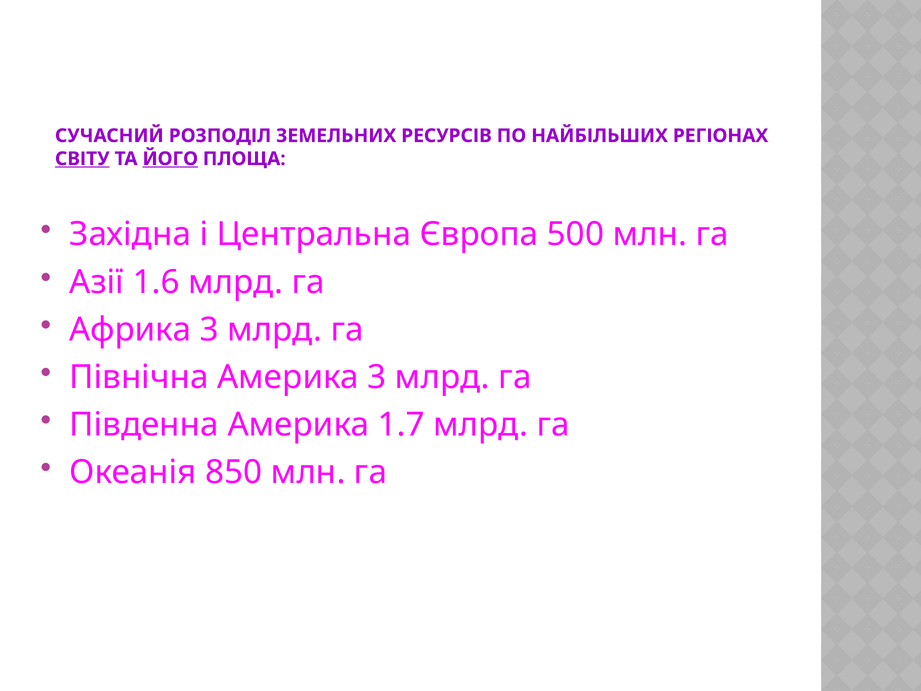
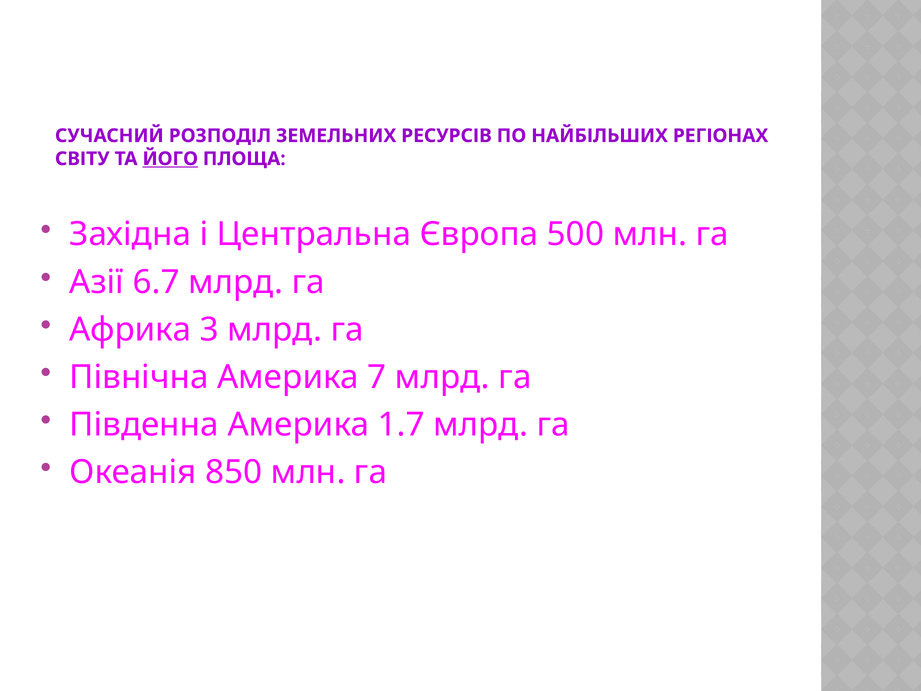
СВІТУ underline: present -> none
1.6: 1.6 -> 6.7
Америка 3: 3 -> 7
